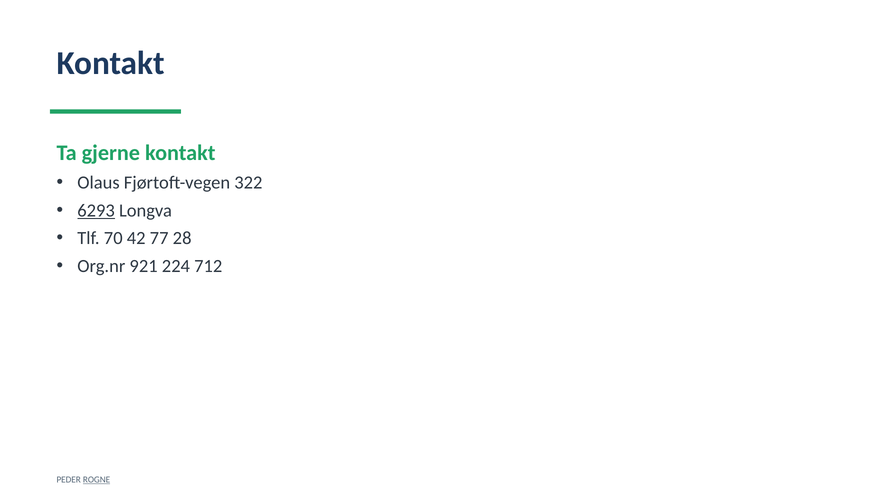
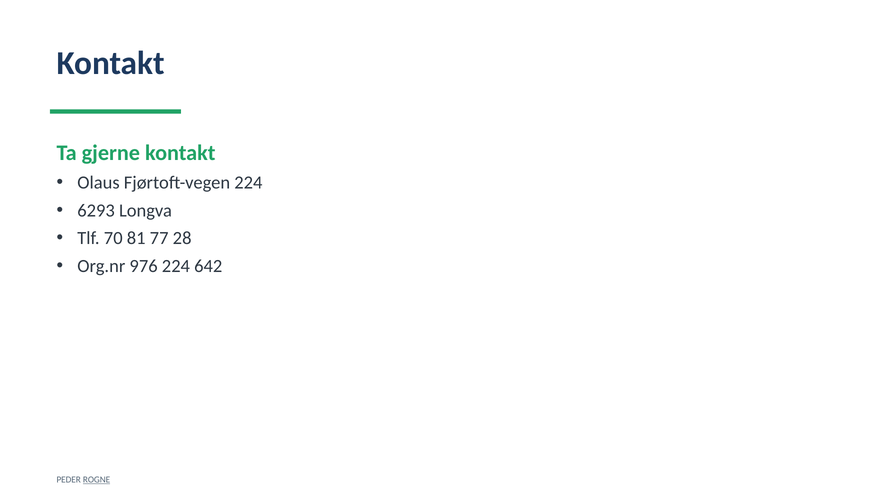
Fjørtoft-vegen 322: 322 -> 224
6293 underline: present -> none
42: 42 -> 81
921: 921 -> 976
712: 712 -> 642
